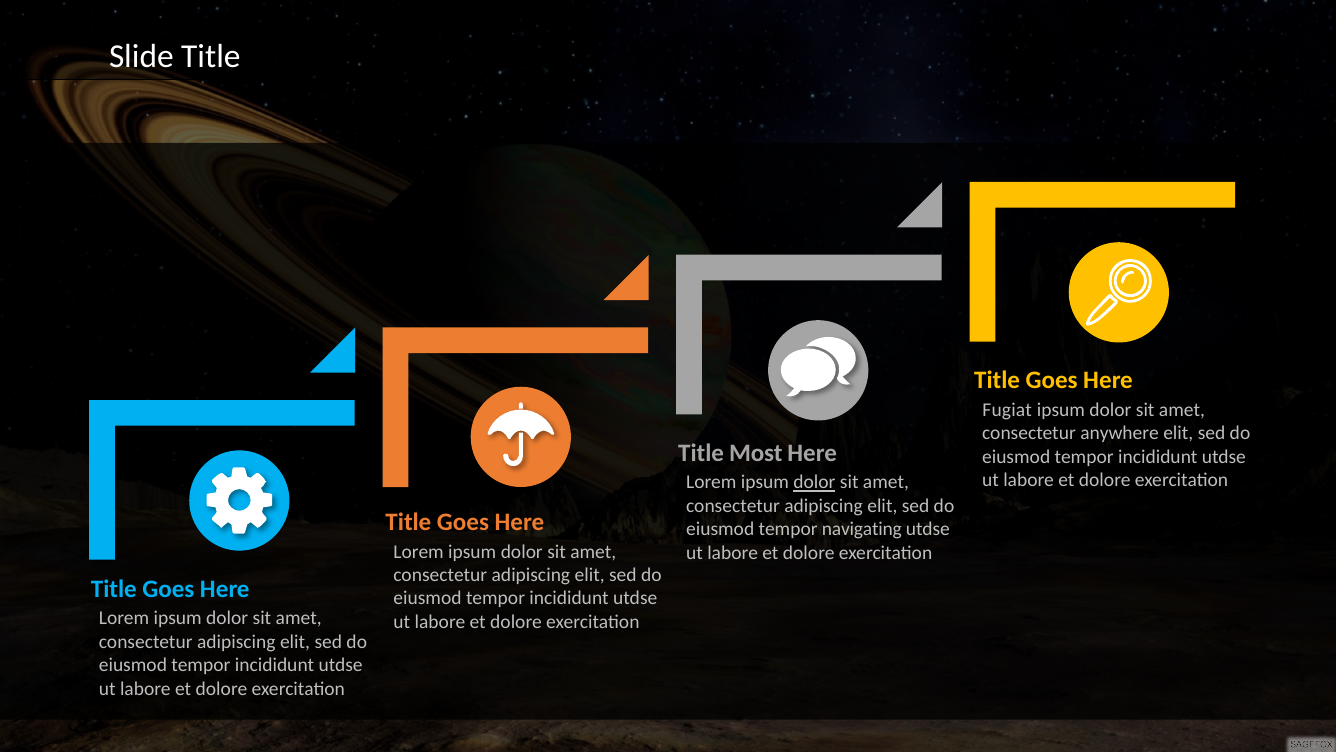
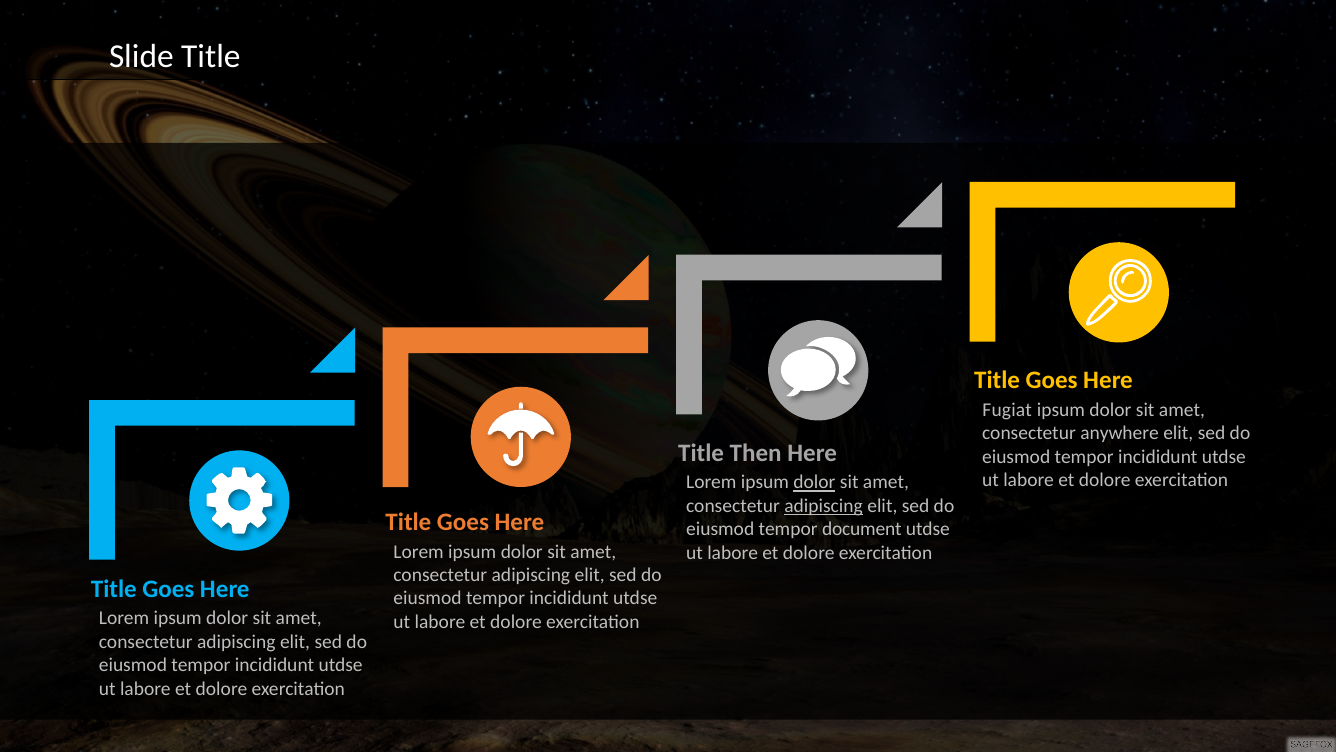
Most: Most -> Then
adipiscing at (824, 506) underline: none -> present
navigating: navigating -> document
